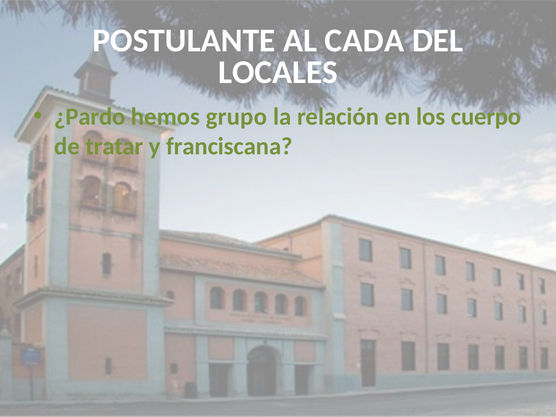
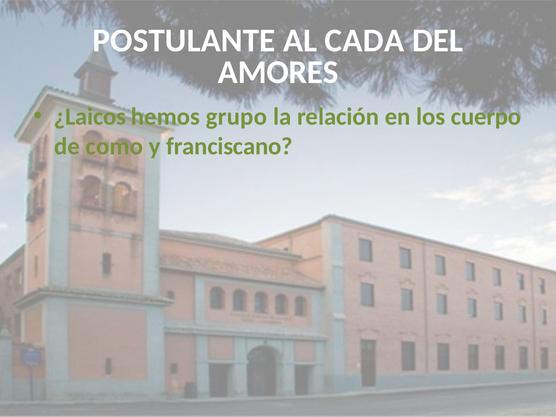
LOCALES: LOCALES -> AMORES
¿Pardo: ¿Pardo -> ¿Laicos
tratar: tratar -> como
franciscana: franciscana -> franciscano
